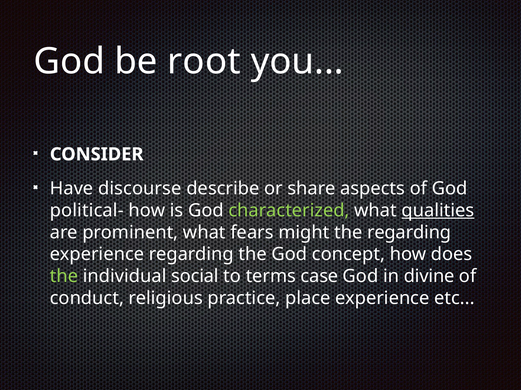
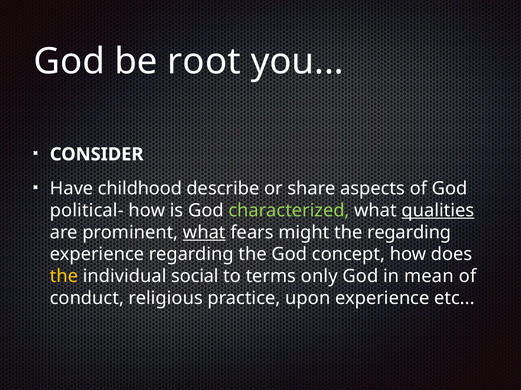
discourse: discourse -> childhood
what at (204, 233) underline: none -> present
the at (64, 277) colour: light green -> yellow
case: case -> only
divine: divine -> mean
place: place -> upon
